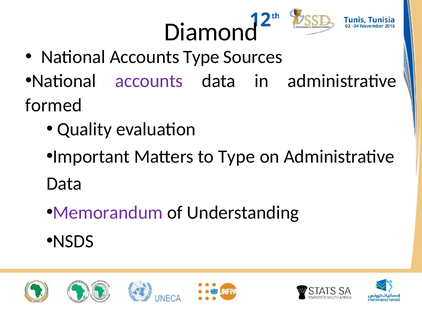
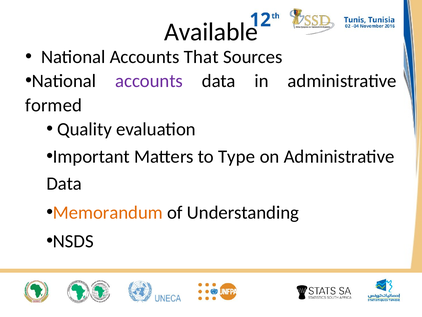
Diamond: Diamond -> Available
Accounts Type: Type -> That
Memorandum colour: purple -> orange
